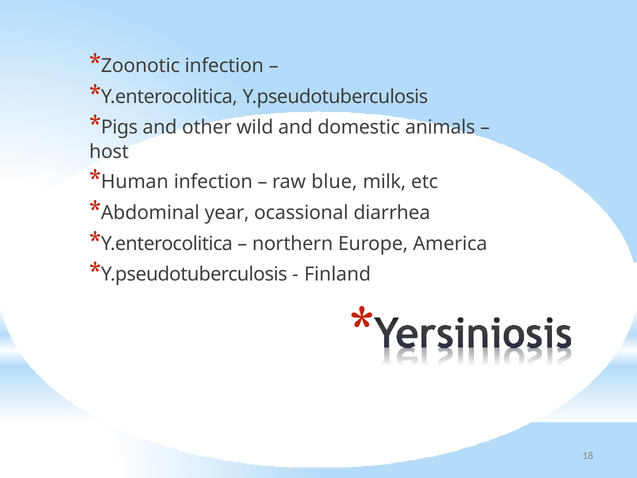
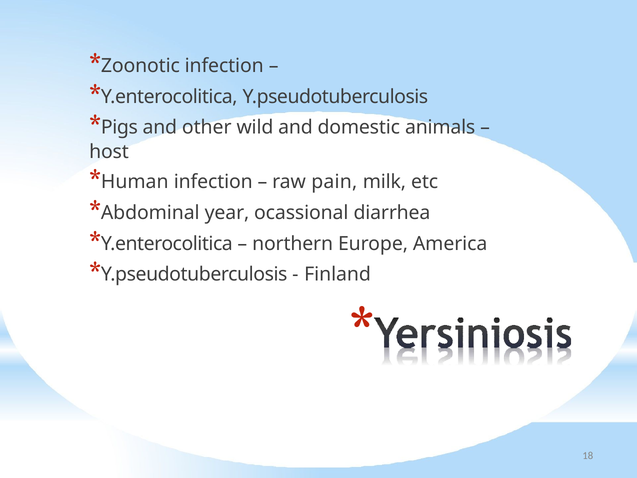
blue: blue -> pain
